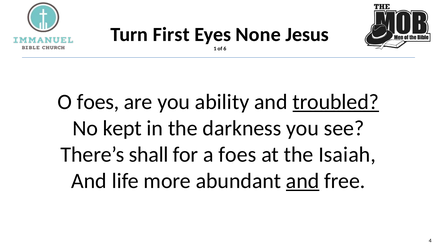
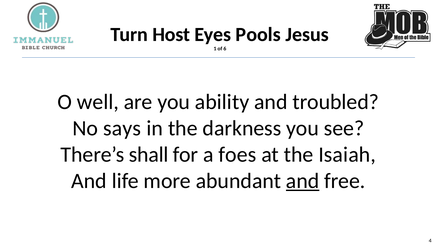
First: First -> Host
None: None -> Pools
O foes: foes -> well
troubled underline: present -> none
kept: kept -> says
